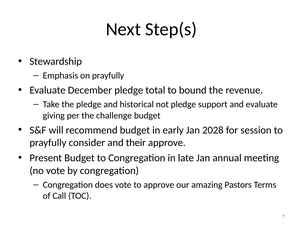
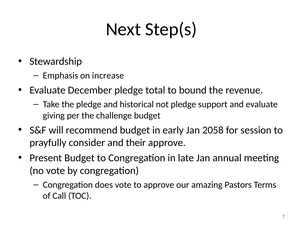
on prayfully: prayfully -> increase
2028: 2028 -> 2058
